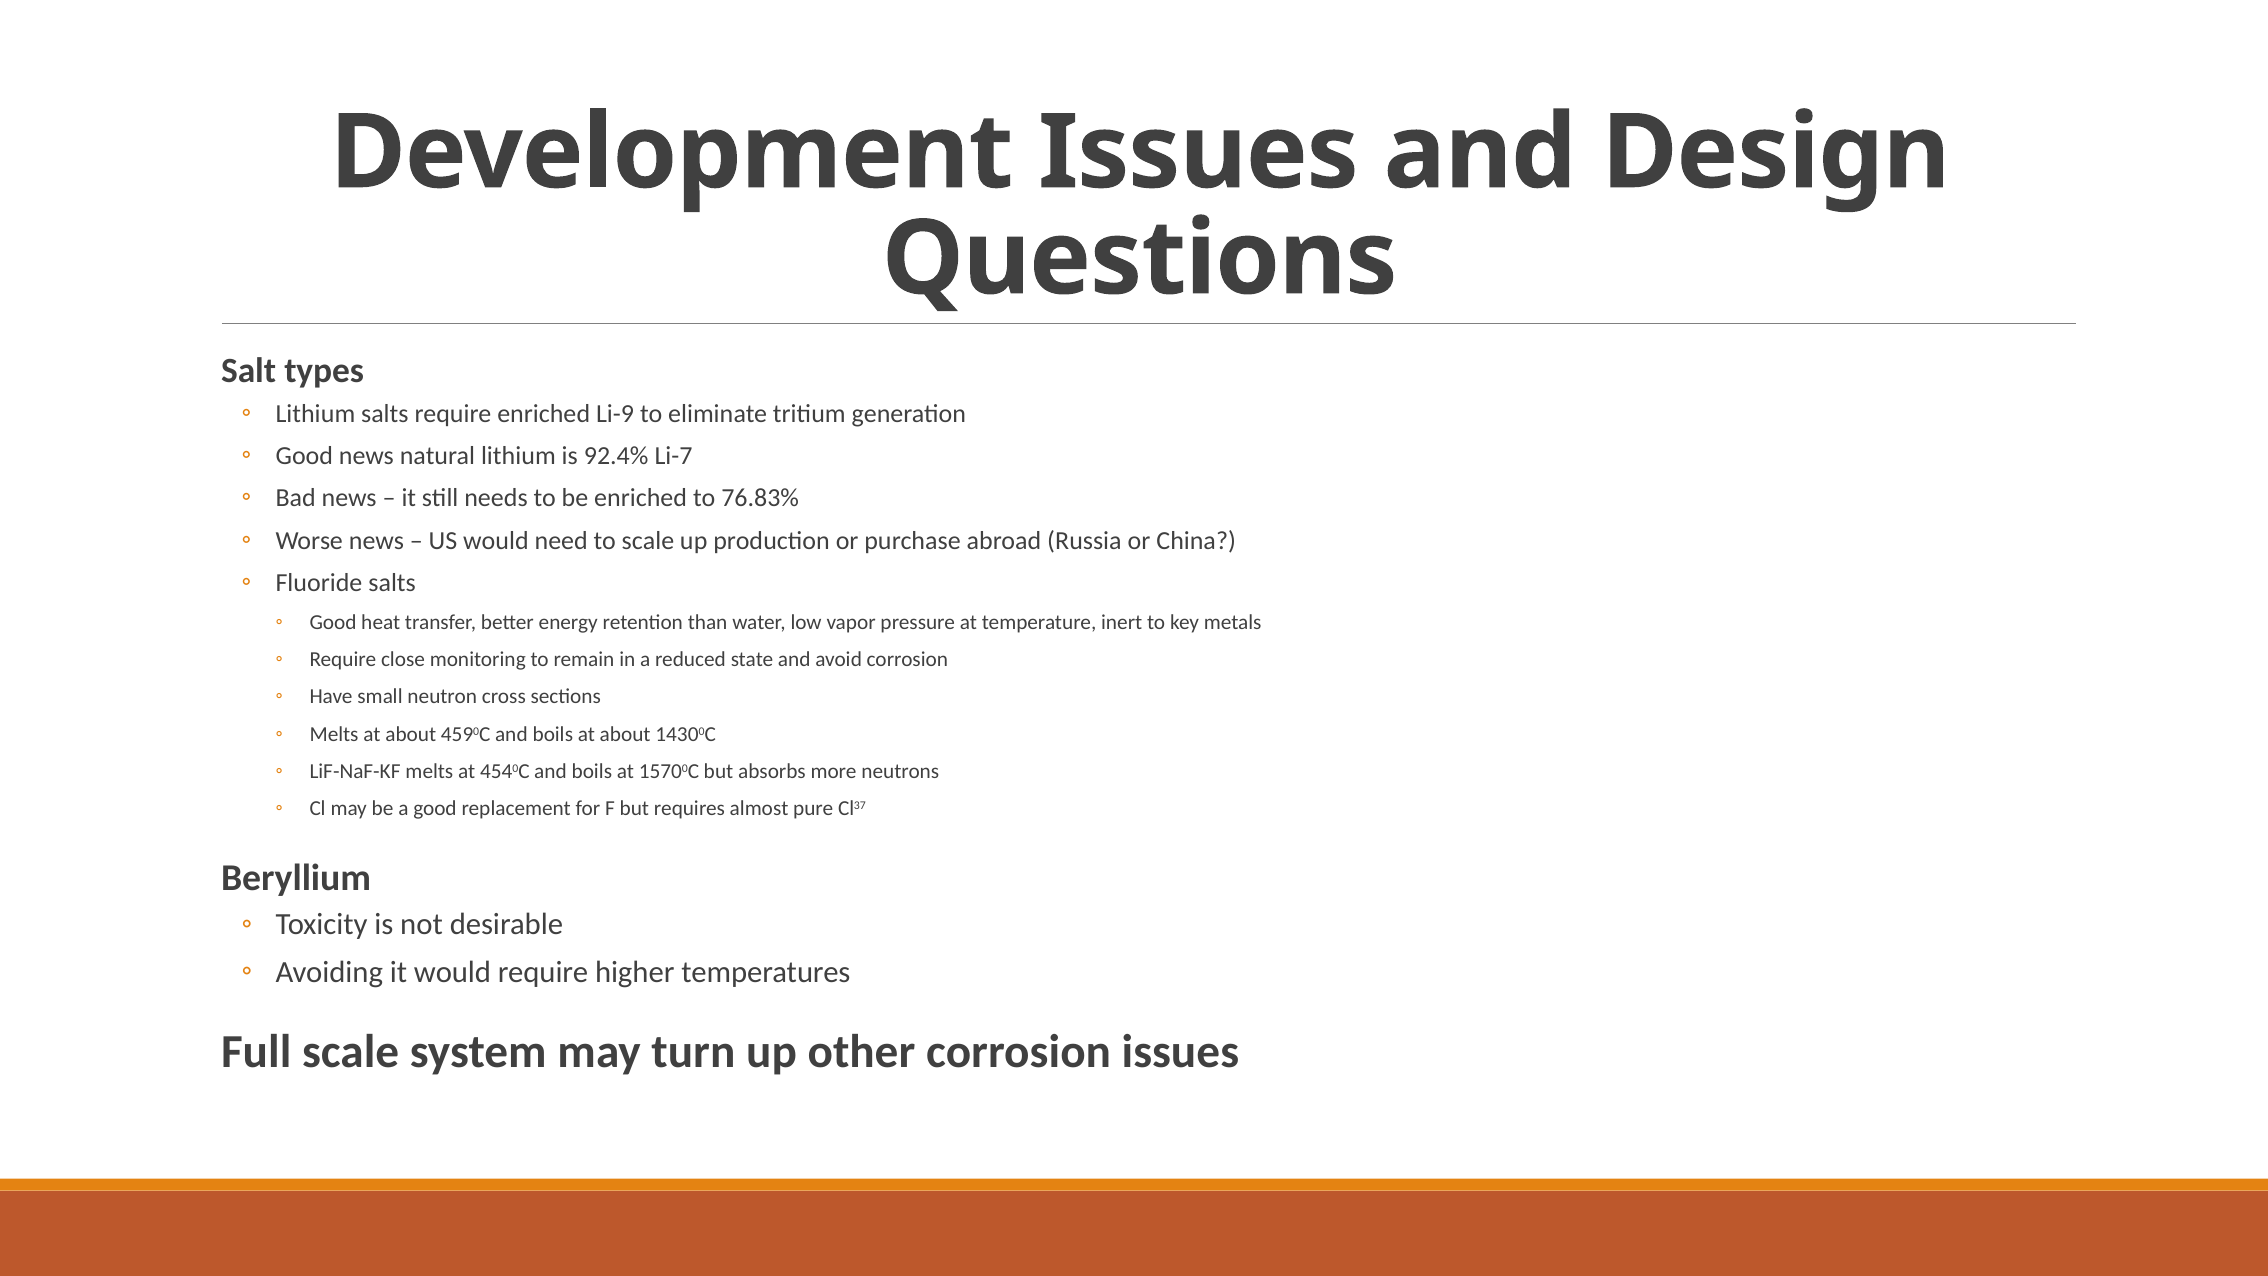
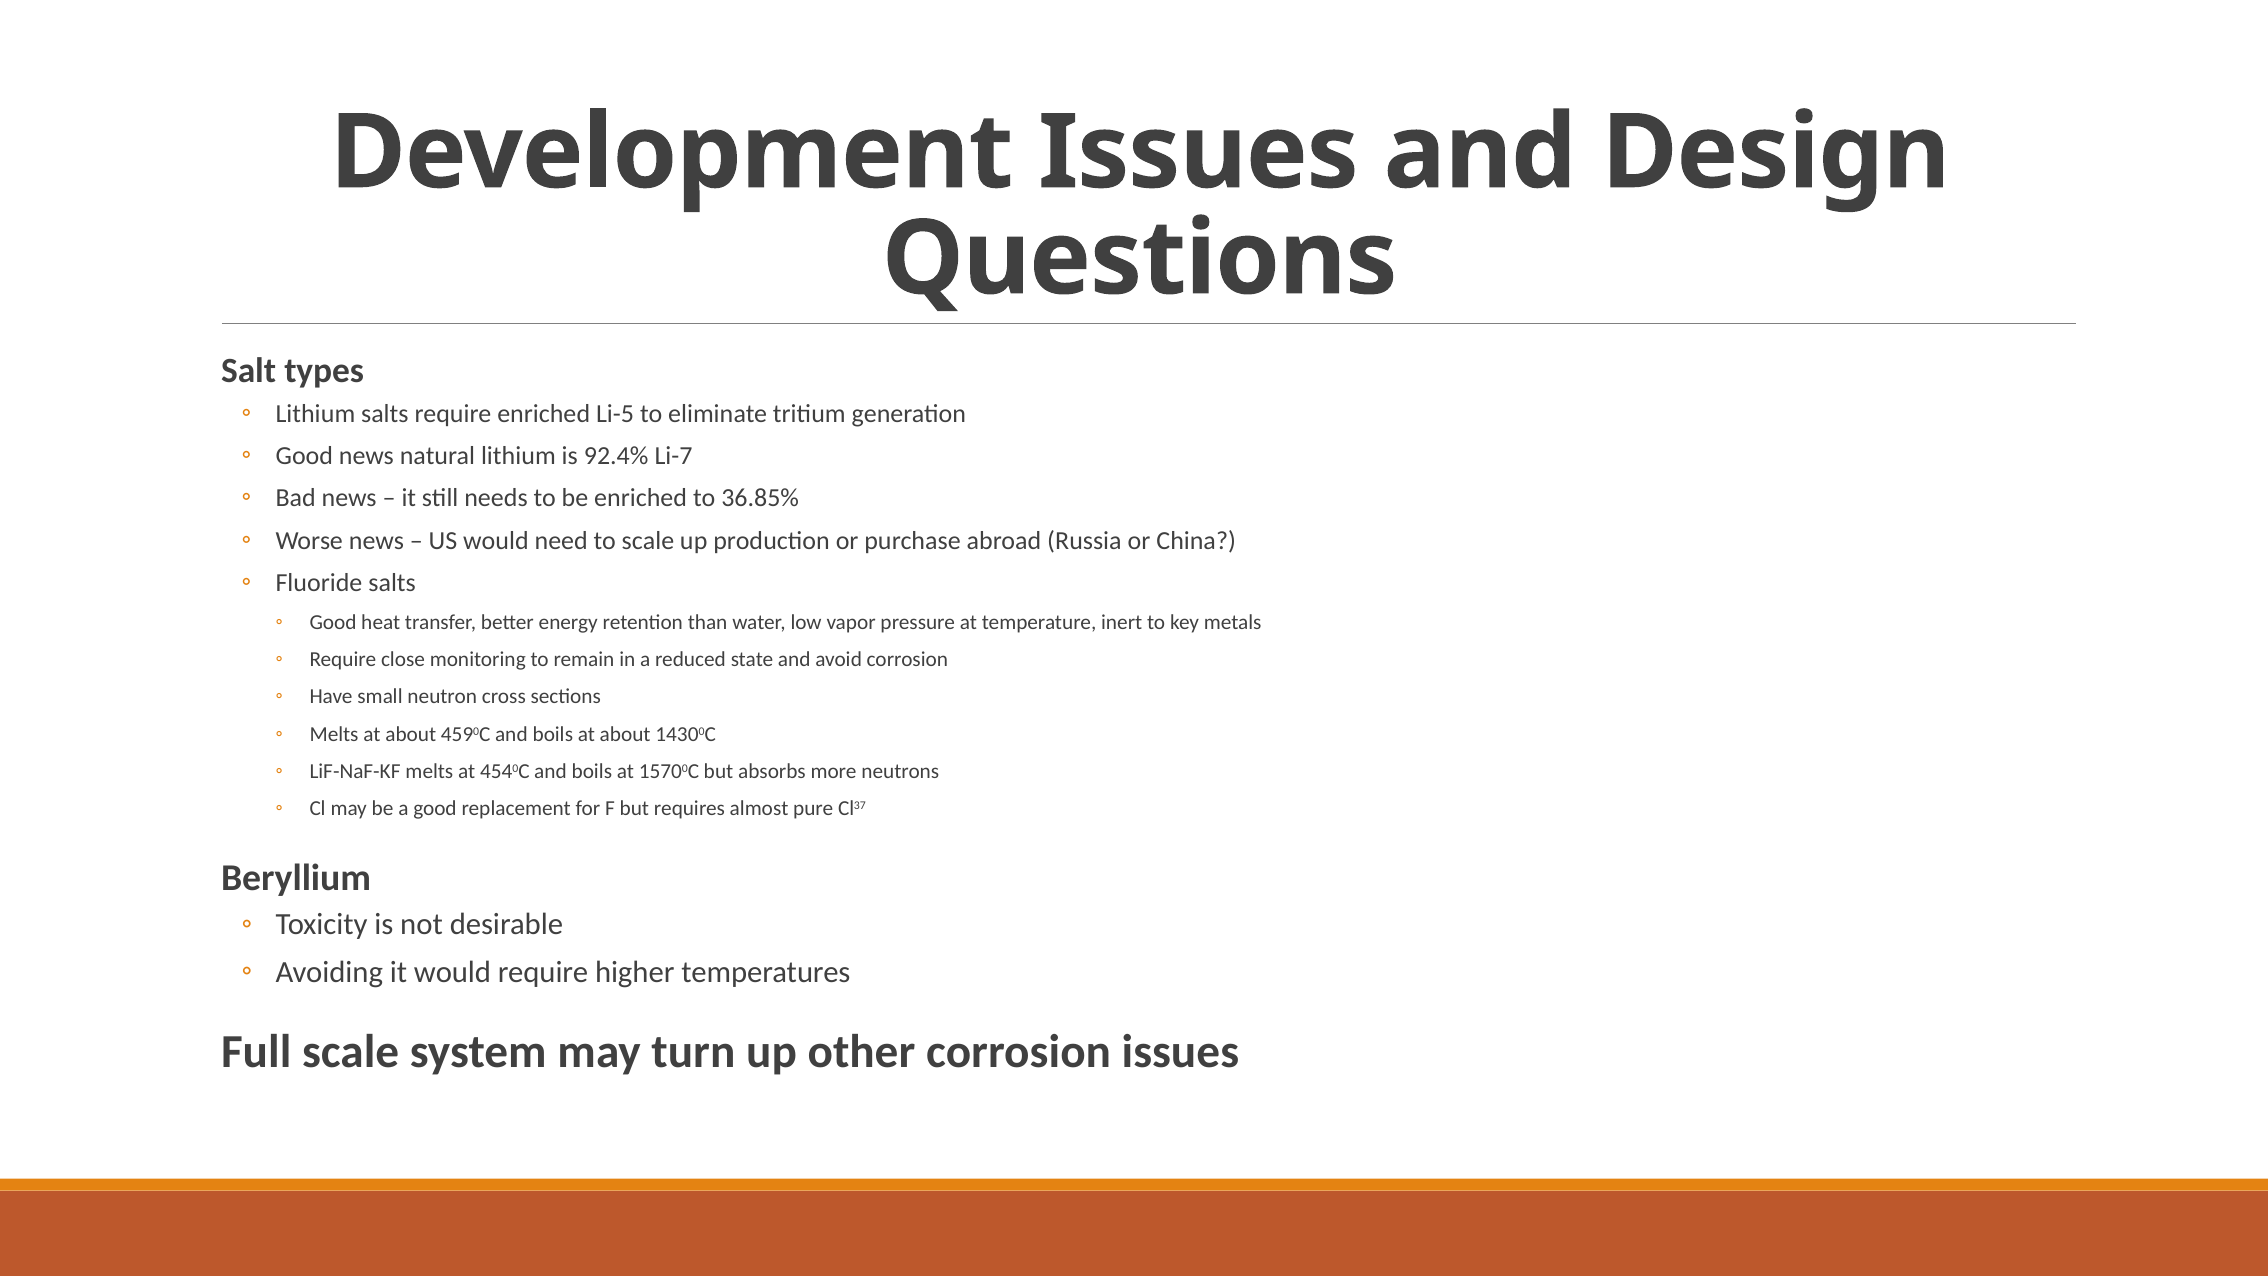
Li-9: Li-9 -> Li-5
76.83%: 76.83% -> 36.85%
